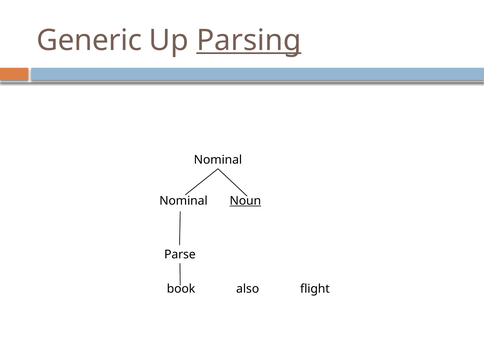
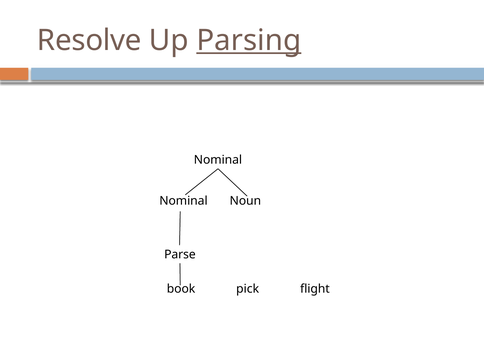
Generic: Generic -> Resolve
Noun underline: present -> none
also: also -> pick
